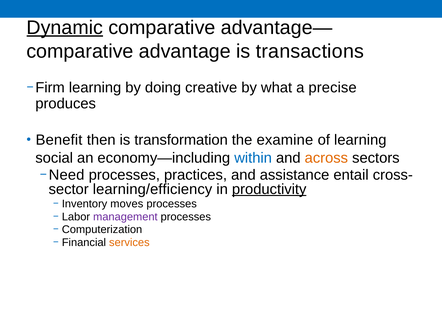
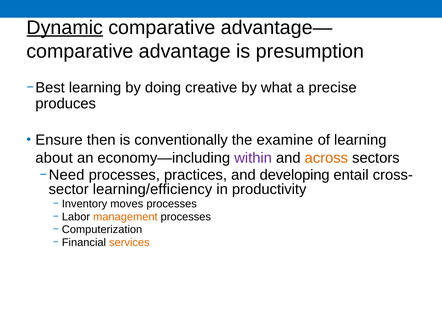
transactions: transactions -> presumption
Firm: Firm -> Best
Benefit: Benefit -> Ensure
transformation: transformation -> conventionally
social: social -> about
within colour: blue -> purple
assistance: assistance -> developing
productivity underline: present -> none
management colour: purple -> orange
